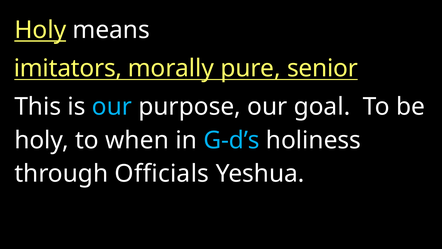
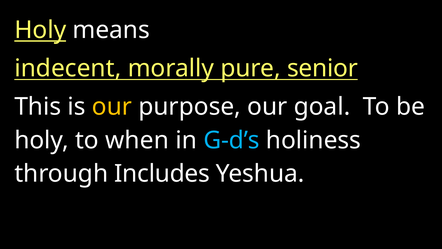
imitators: imitators -> indecent
our at (112, 107) colour: light blue -> yellow
Officials: Officials -> Includes
